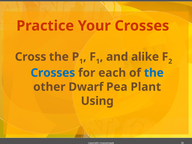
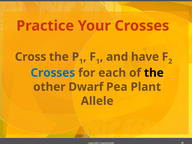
alike: alike -> have
the at (154, 73) colour: blue -> black
Using: Using -> Allele
